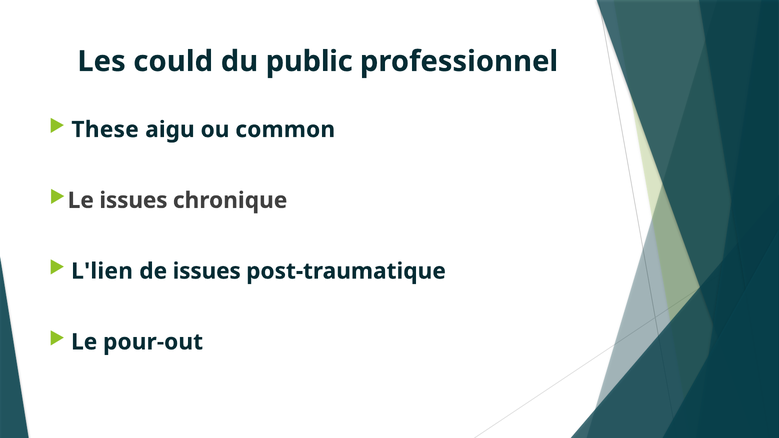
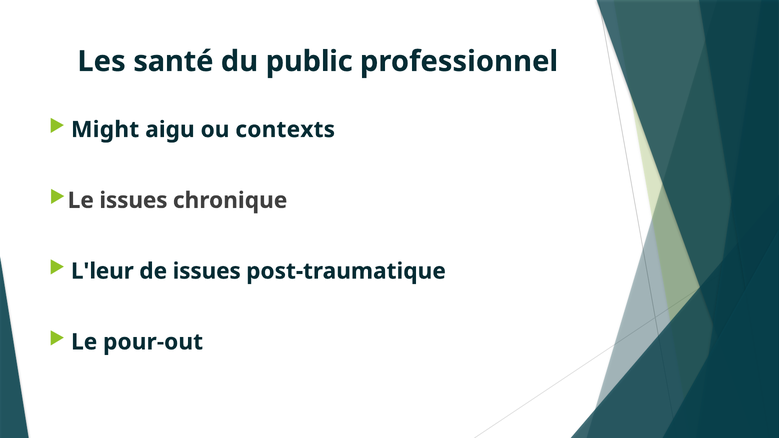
could: could -> santé
These: These -> Might
common: common -> contexts
L'lien: L'lien -> L'leur
